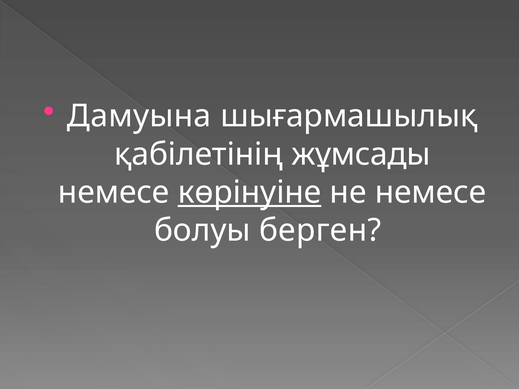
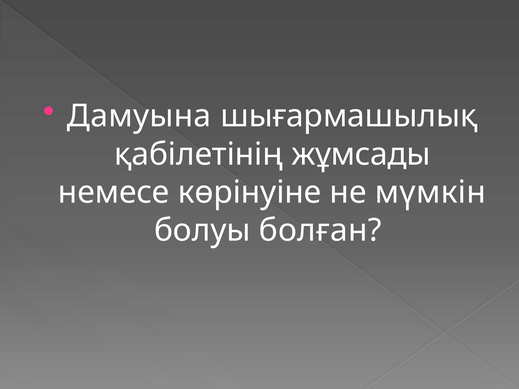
көрінуіне underline: present -> none
не немесе: немесе -> мүмкін
берген: берген -> болған
